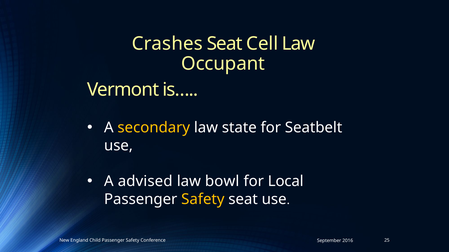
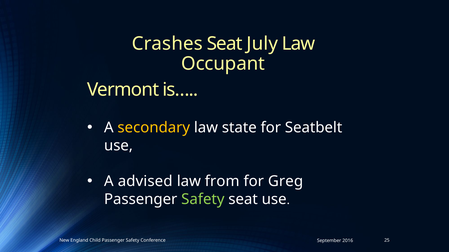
Cell: Cell -> July
bowl: bowl -> from
Local: Local -> Greg
Safety at (203, 200) colour: yellow -> light green
